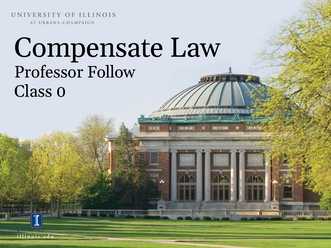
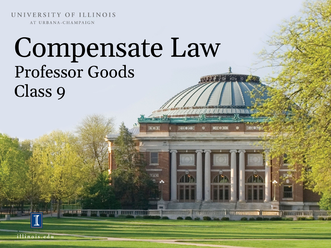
Follow: Follow -> Goods
0: 0 -> 9
